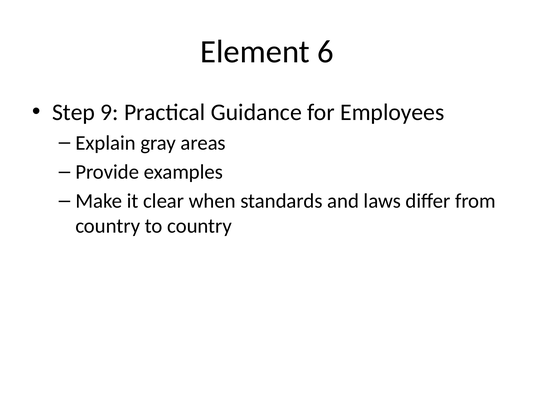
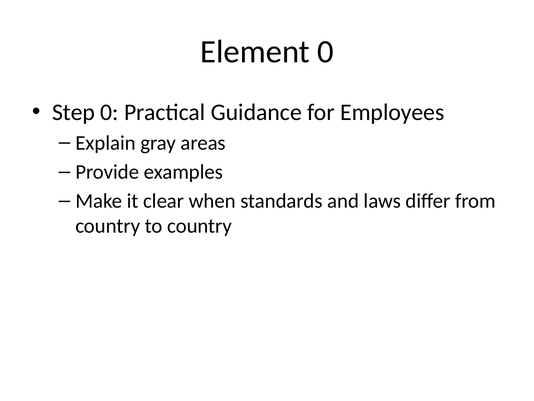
Element 6: 6 -> 0
Step 9: 9 -> 0
